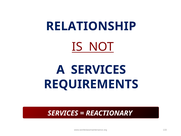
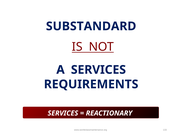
RELATIONSHIP: RELATIONSHIP -> SUBSTANDARD
